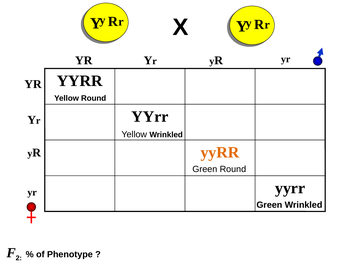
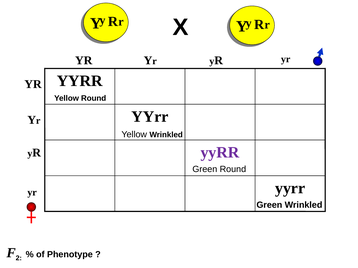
yyRR at (220, 153) colour: orange -> purple
